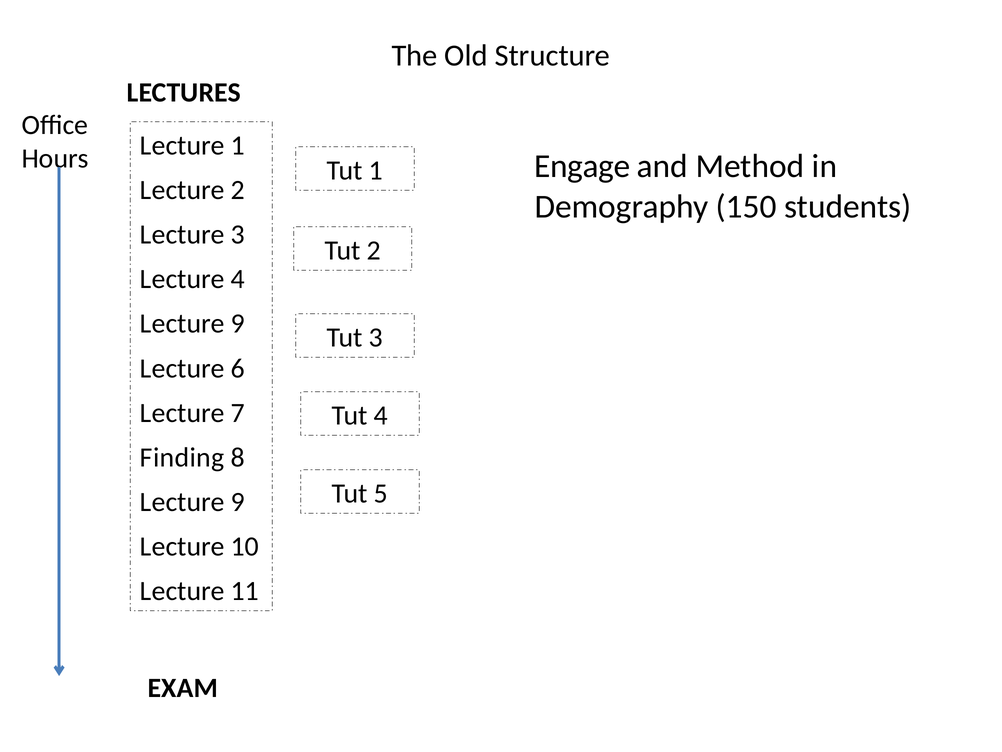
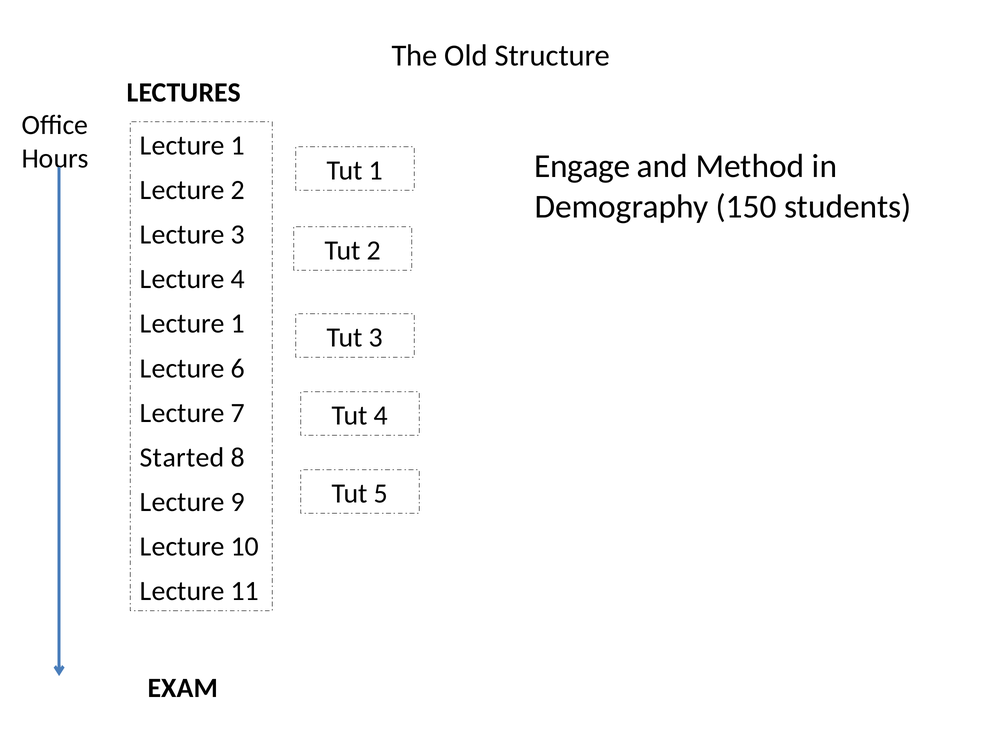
9 at (238, 324): 9 -> 1
Finding: Finding -> Started
